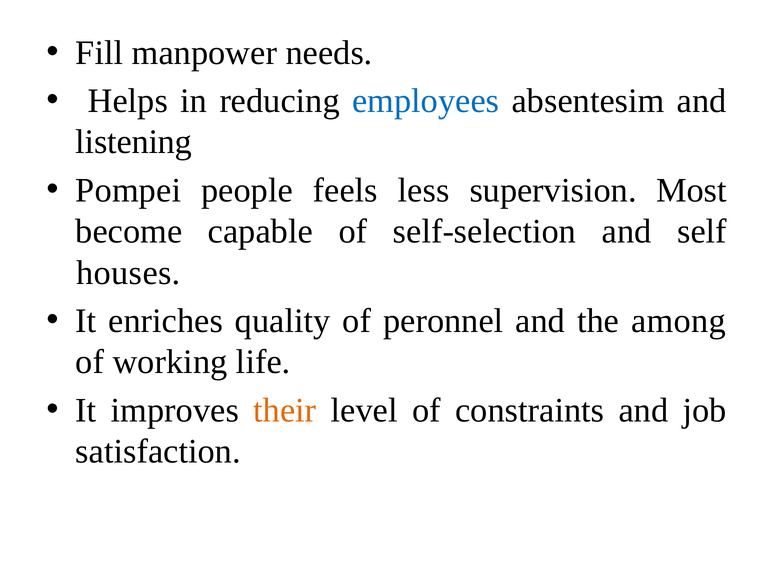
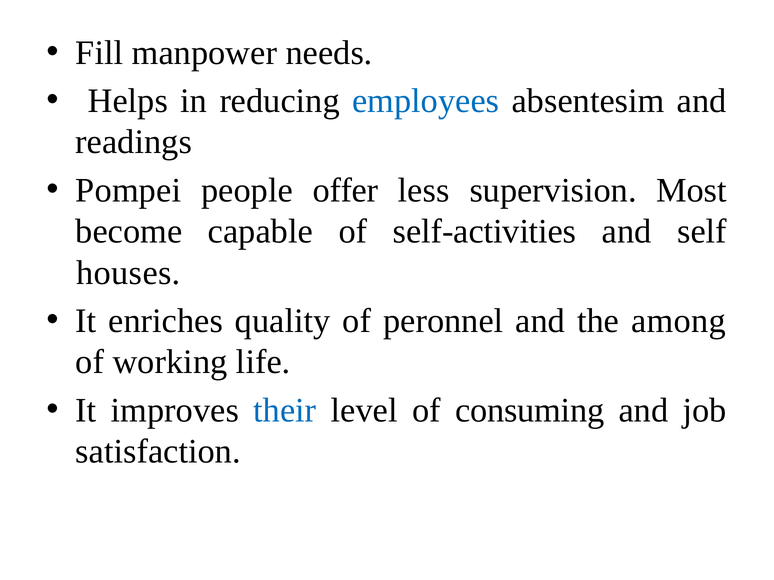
listening: listening -> readings
feels: feels -> offer
self-selection: self-selection -> self-activities
their colour: orange -> blue
constraints: constraints -> consuming
